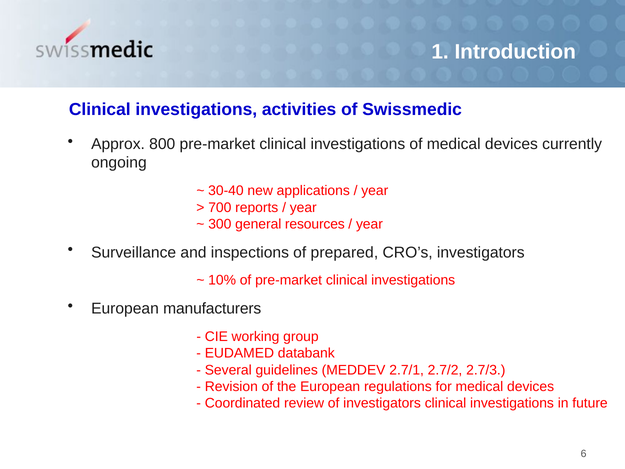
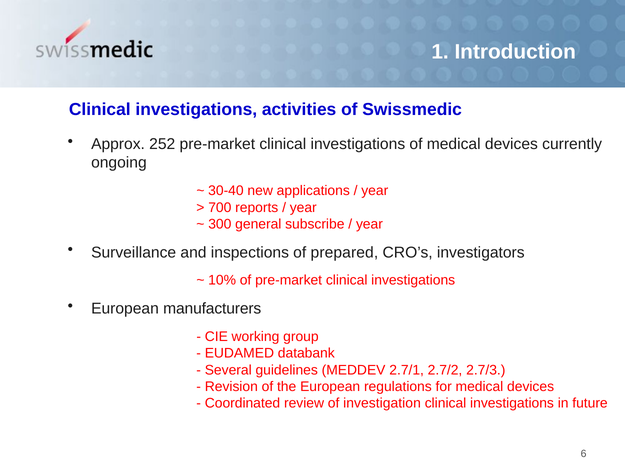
800: 800 -> 252
resources: resources -> subscribe
of investigators: investigators -> investigation
